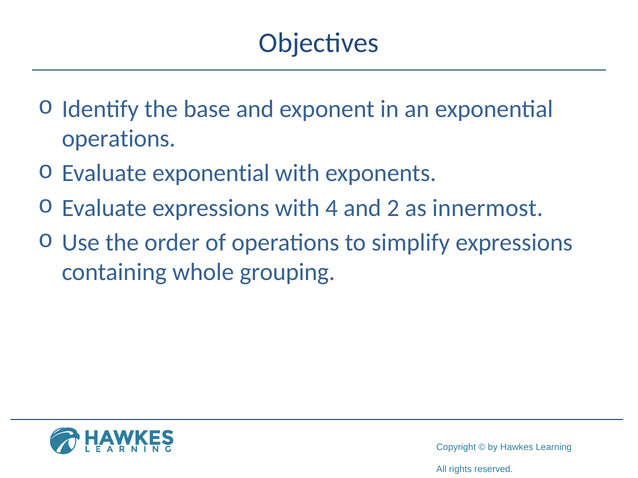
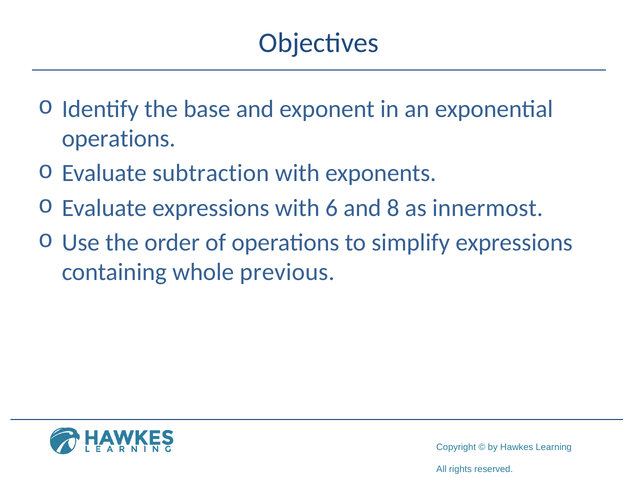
Evaluate exponential: exponential -> subtraction
4: 4 -> 6
2: 2 -> 8
grouping: grouping -> previous
